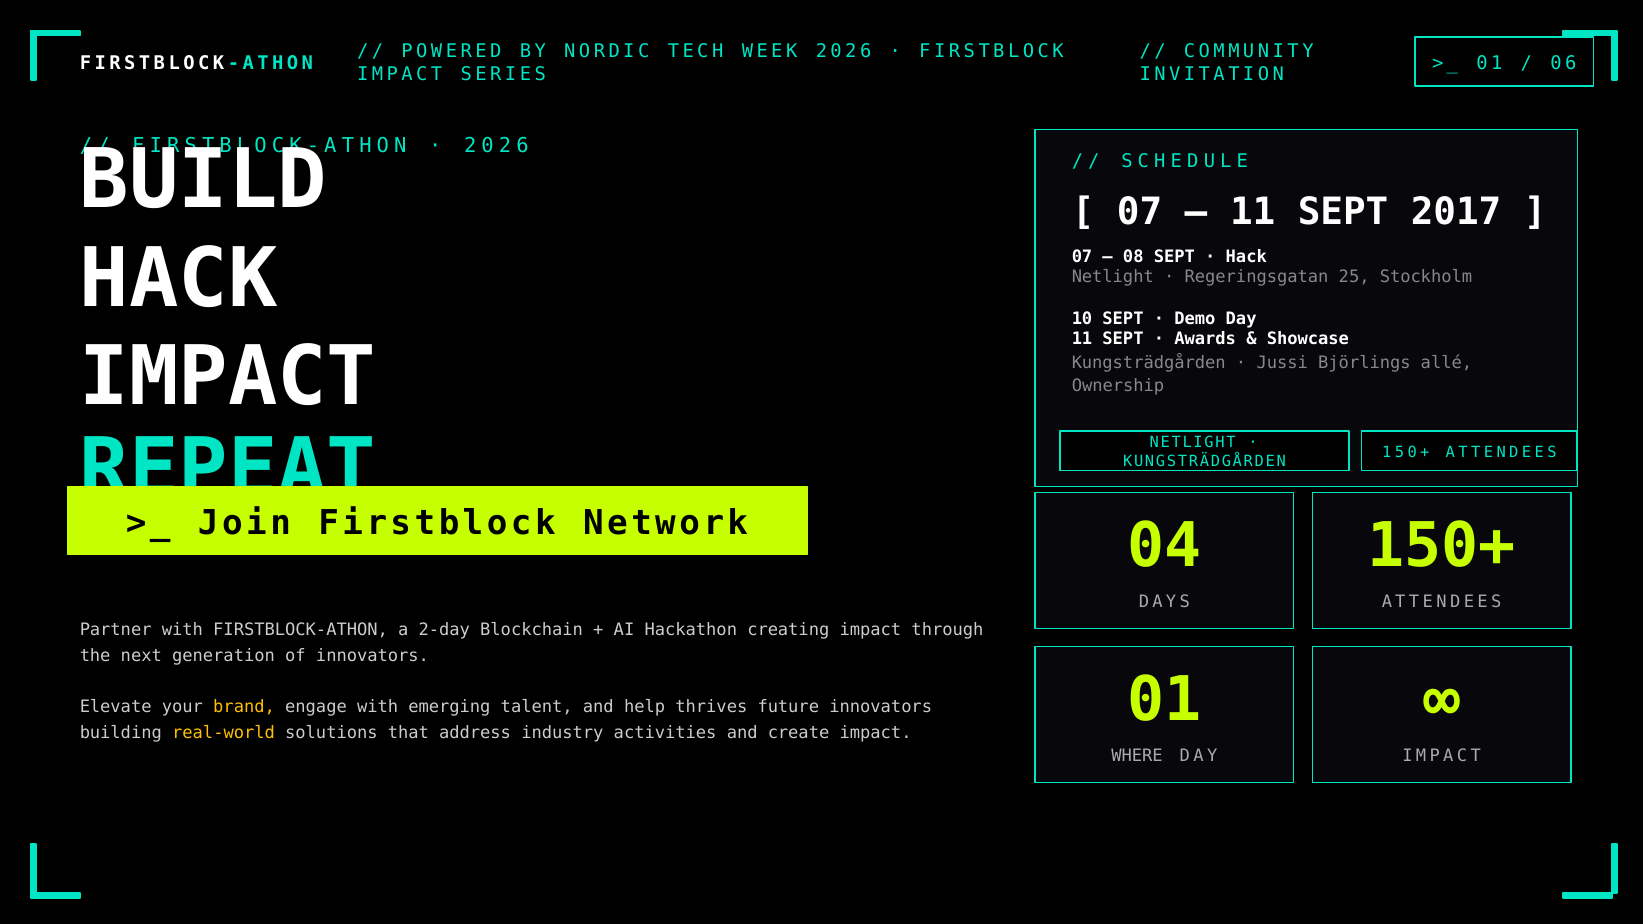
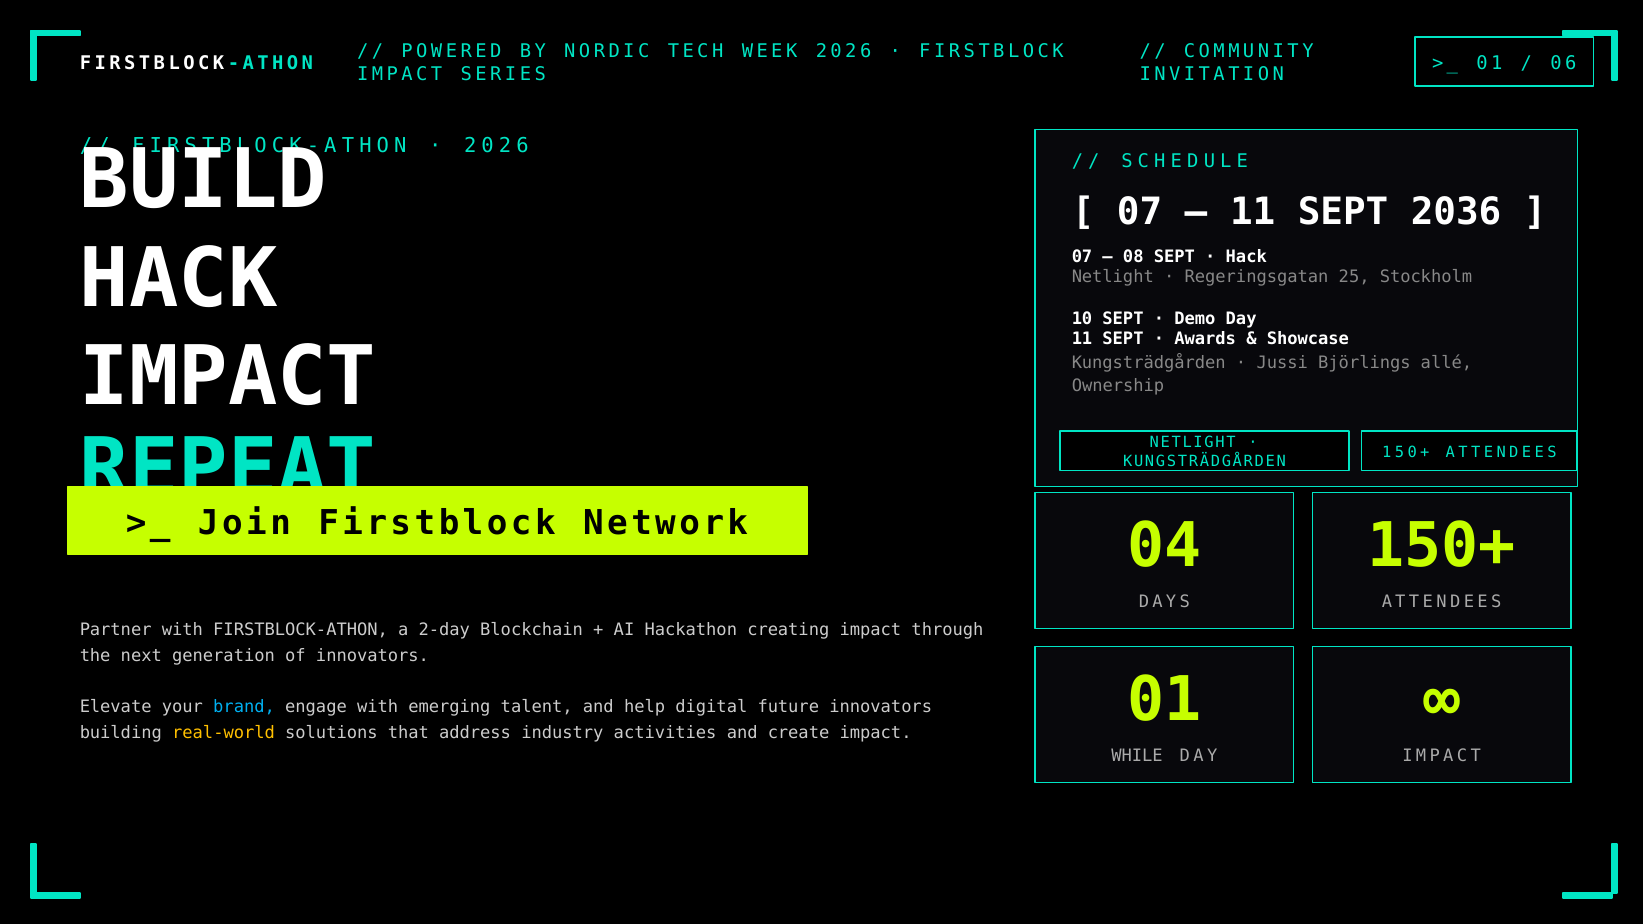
2017: 2017 -> 2036
brand colour: yellow -> light blue
thrives: thrives -> digital
WHERE: WHERE -> WHILE
